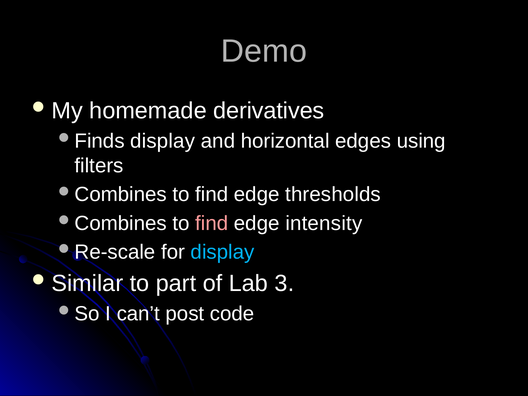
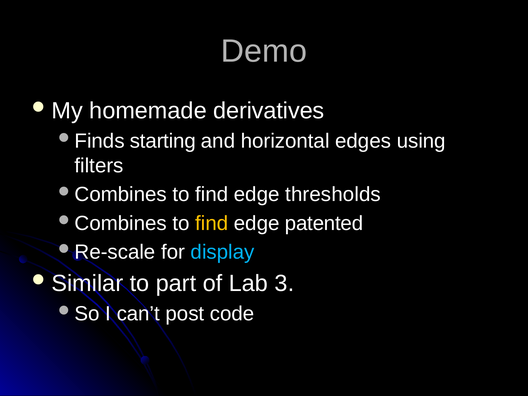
display at (163, 141): display -> starting
find at (212, 223) colour: pink -> yellow
intensity: intensity -> patented
